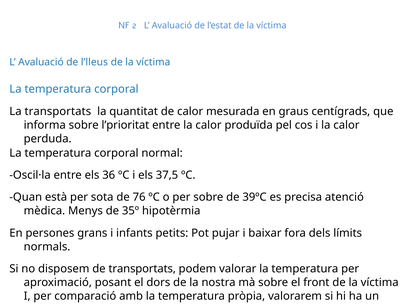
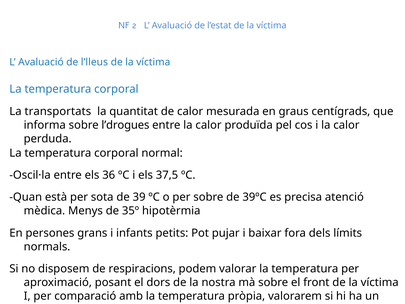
l’prioritat: l’prioritat -> l’drogues
76: 76 -> 39
de transportats: transportats -> respiracions
